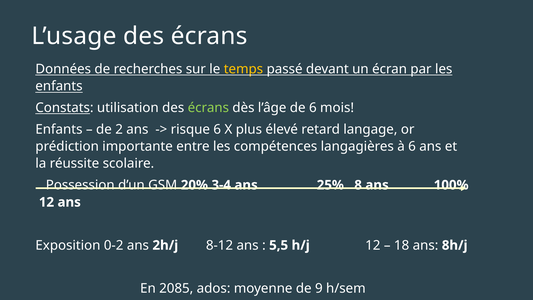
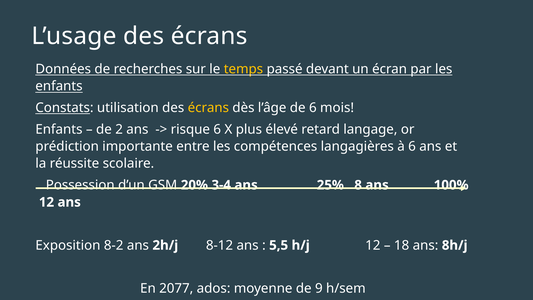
écrans at (208, 108) colour: light green -> yellow
0-2: 0-2 -> 8-2
2085: 2085 -> 2077
